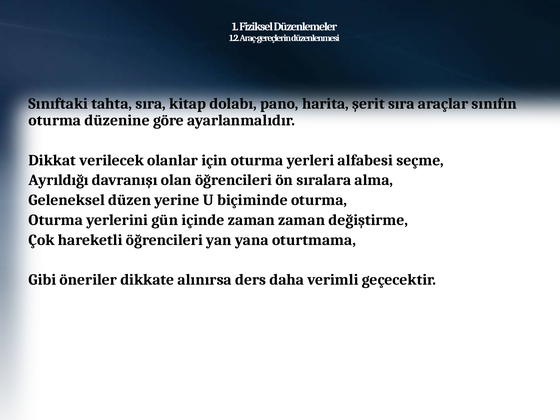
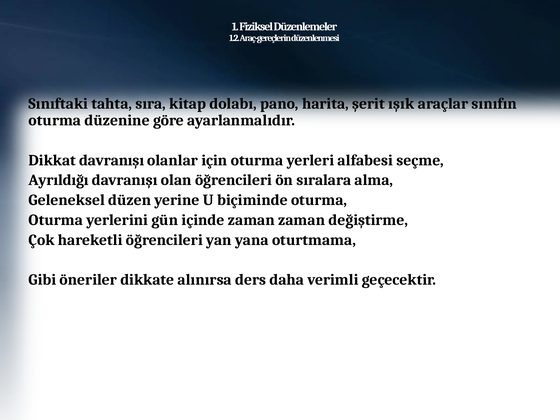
şerit sıra: sıra -> ışık
Dikkat verilecek: verilecek -> davranışı
